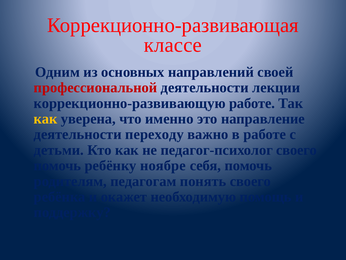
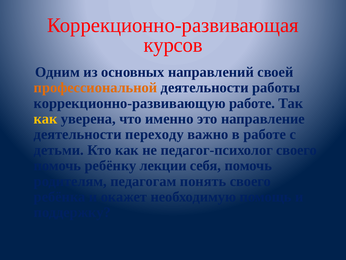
классе: классе -> курсов
профессиональной colour: red -> orange
лекции: лекции -> работы
ноябре: ноябре -> лекции
